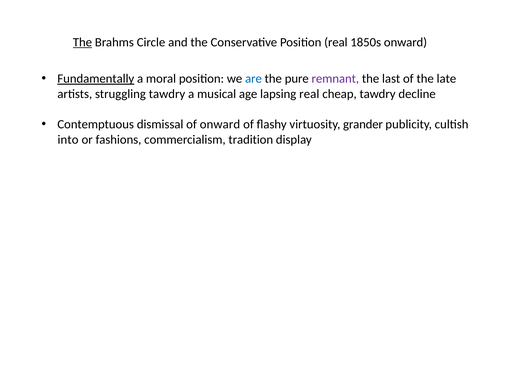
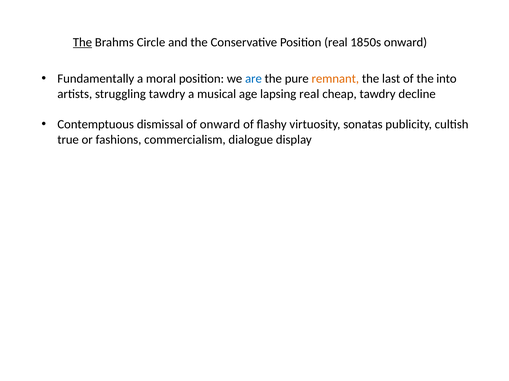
Fundamentally underline: present -> none
remnant colour: purple -> orange
late: late -> into
grander: grander -> sonatas
into: into -> true
tradition: tradition -> dialogue
